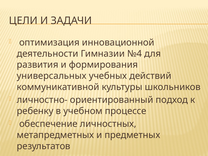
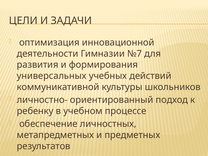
№4: №4 -> №7
